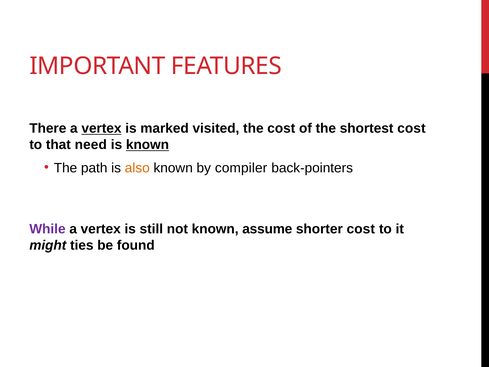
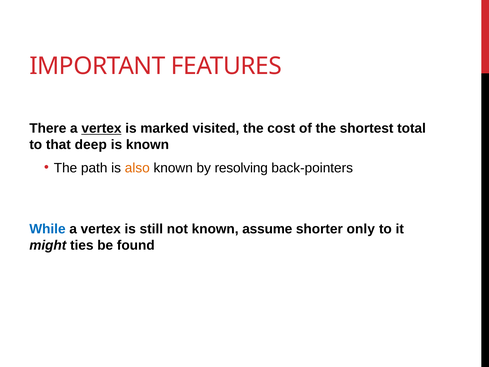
shortest cost: cost -> total
need: need -> deep
known at (147, 145) underline: present -> none
compiler: compiler -> resolving
While colour: purple -> blue
shorter cost: cost -> only
